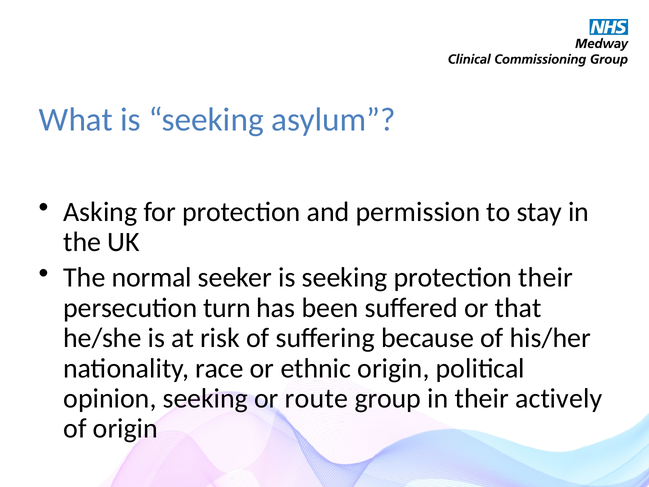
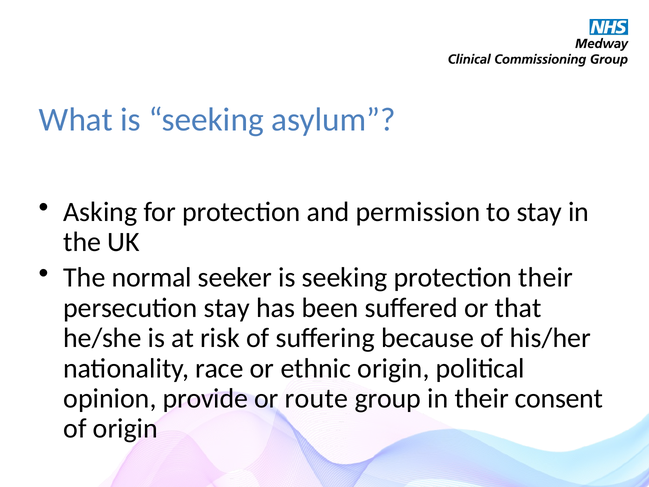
persecution turn: turn -> stay
opinion seeking: seeking -> provide
actively: actively -> consent
